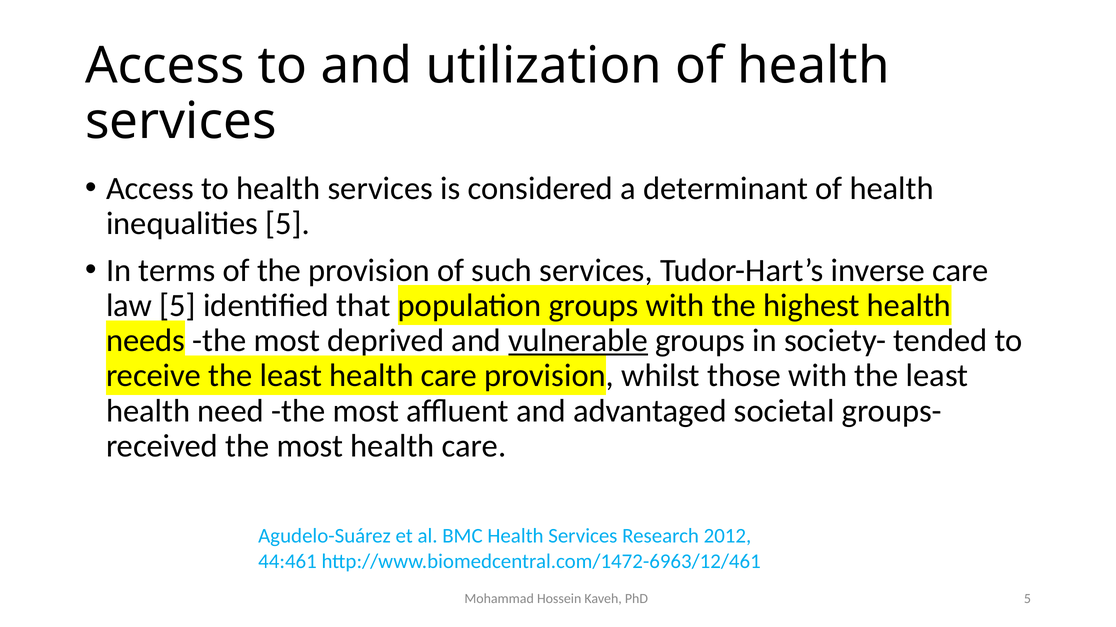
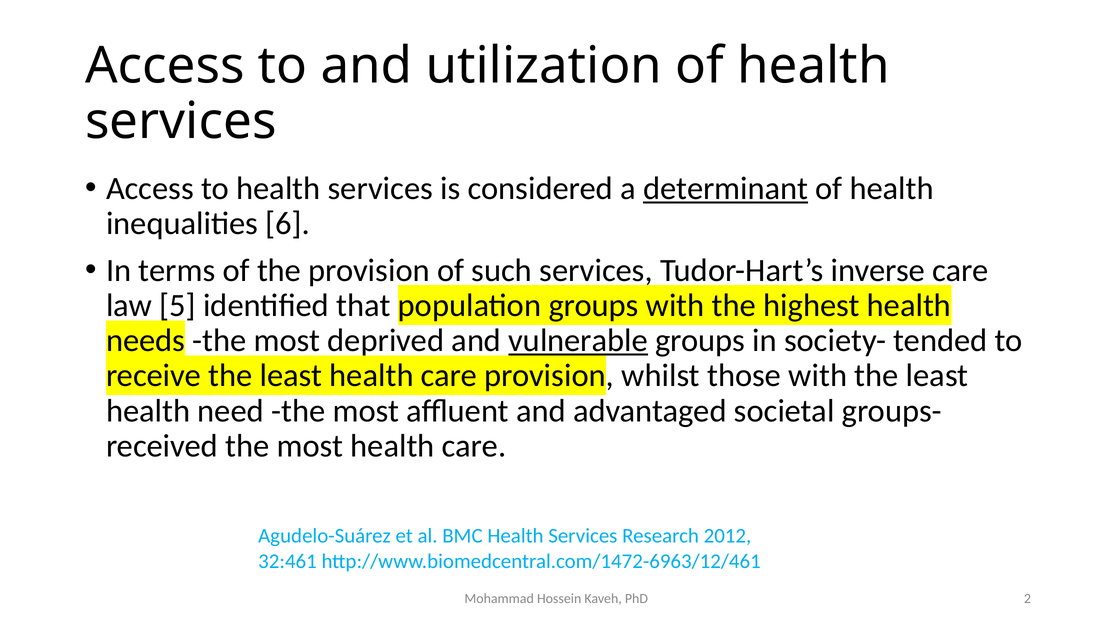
determinant underline: none -> present
inequalities 5: 5 -> 6
44:461: 44:461 -> 32:461
PhD 5: 5 -> 2
